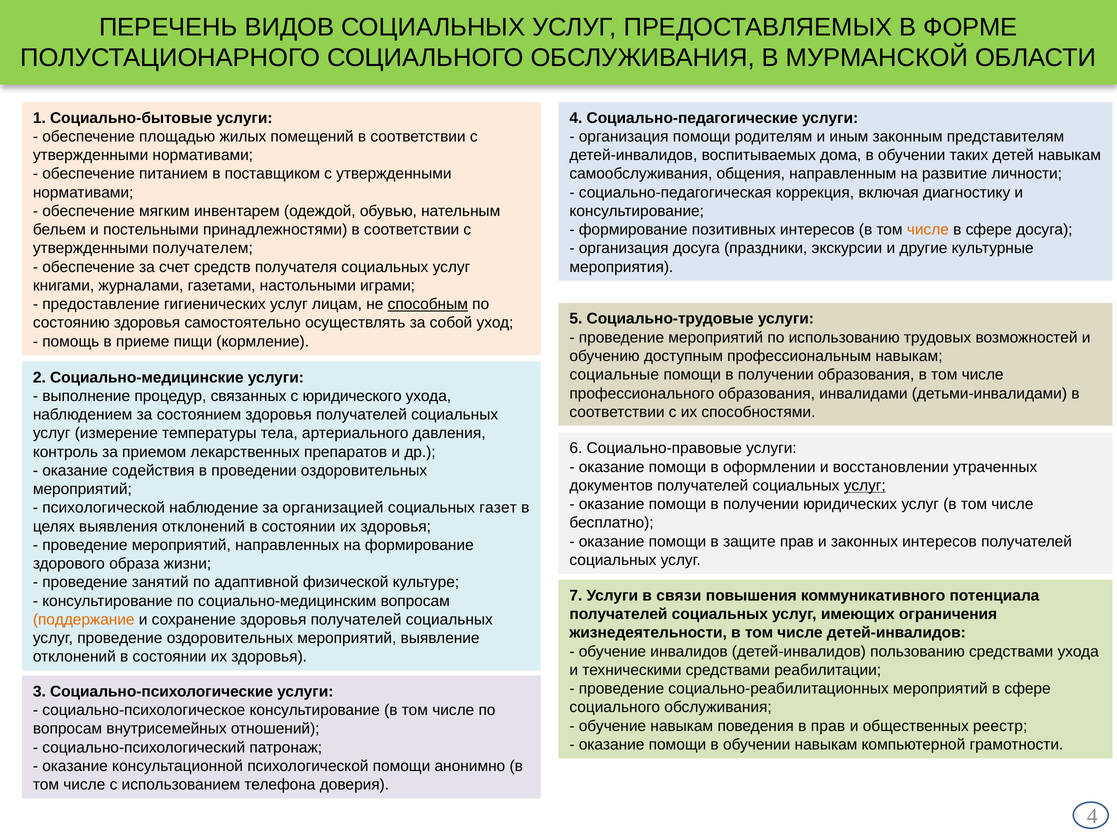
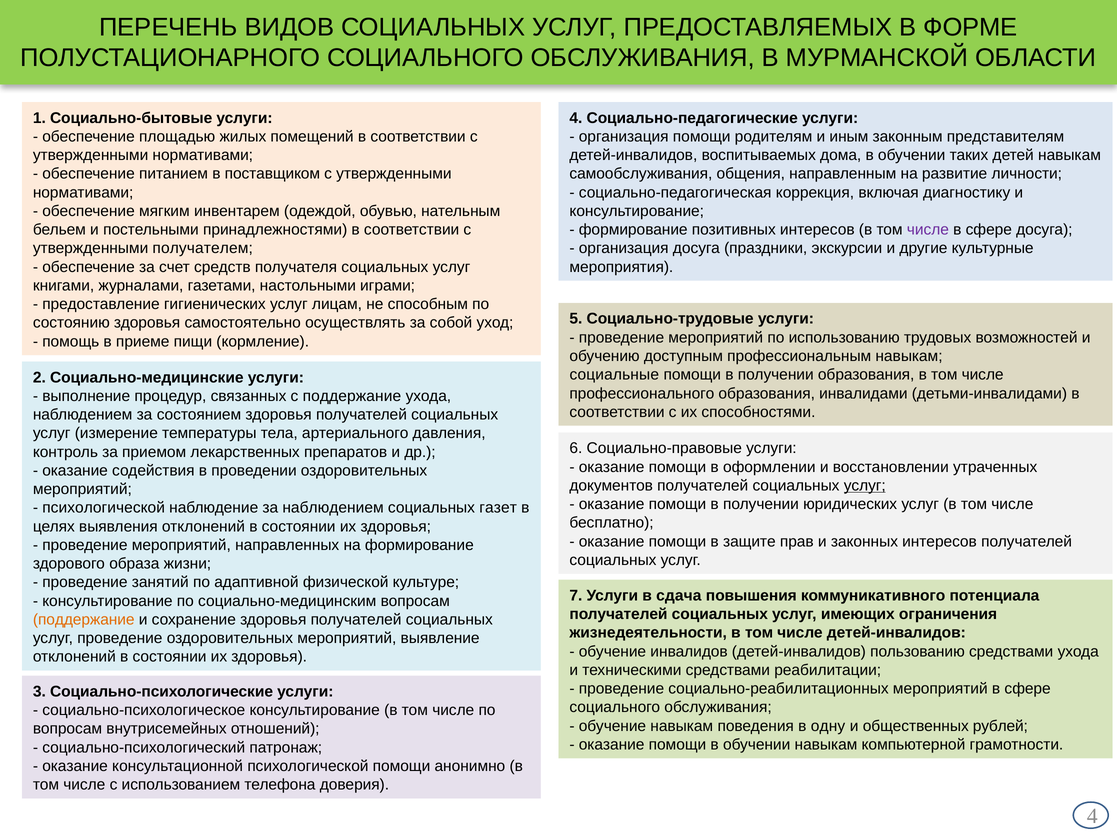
числе at (928, 230) colour: orange -> purple
способным underline: present -> none
с юридического: юридического -> поддержание
за организацией: организацией -> наблюдением
связи: связи -> сдача
в прав: прав -> одну
реестр: реестр -> рублей
